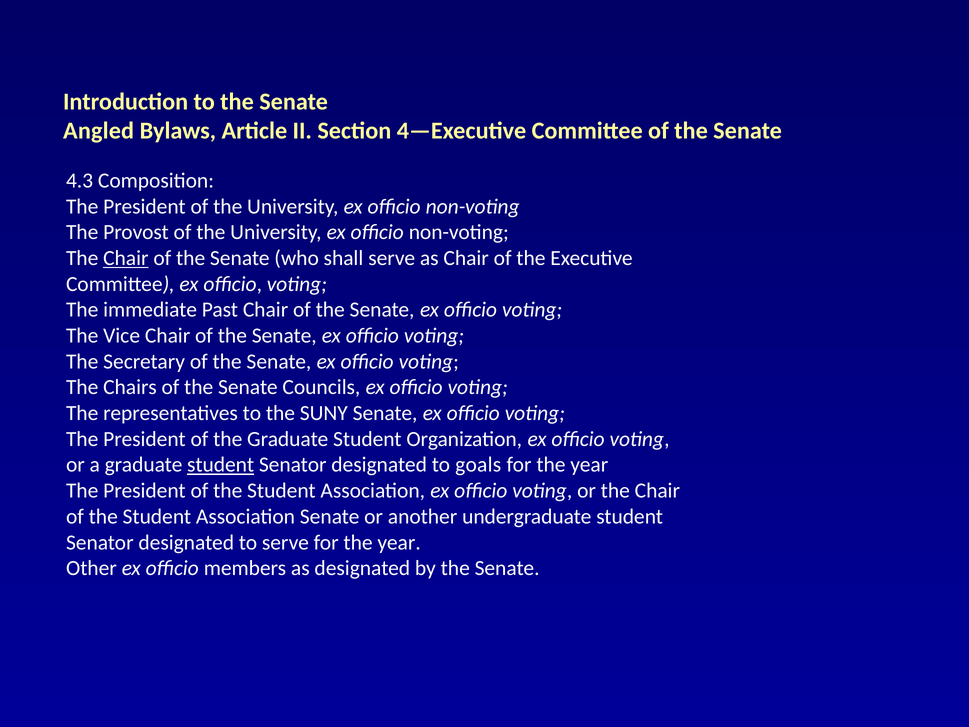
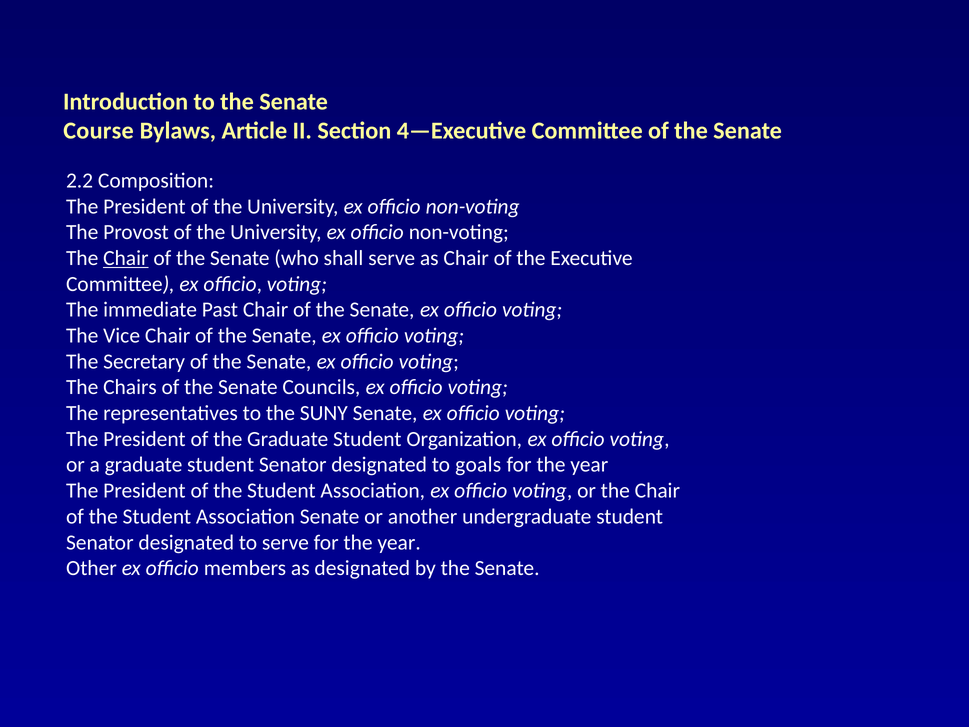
Angled: Angled -> Course
4.3: 4.3 -> 2.2
student at (221, 465) underline: present -> none
